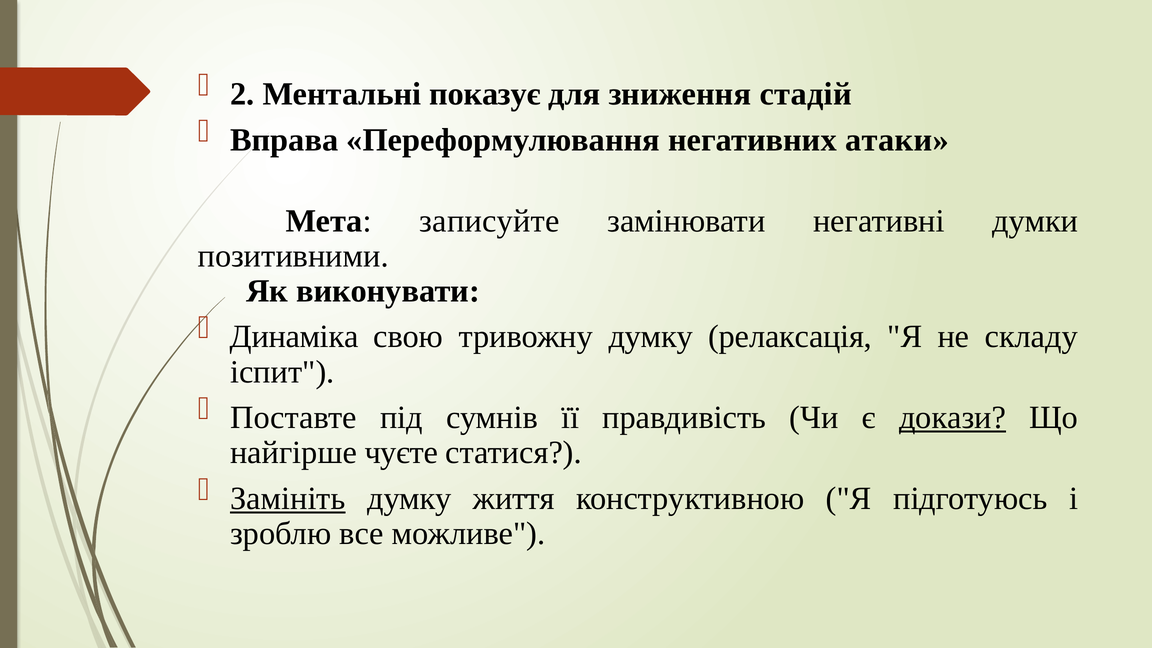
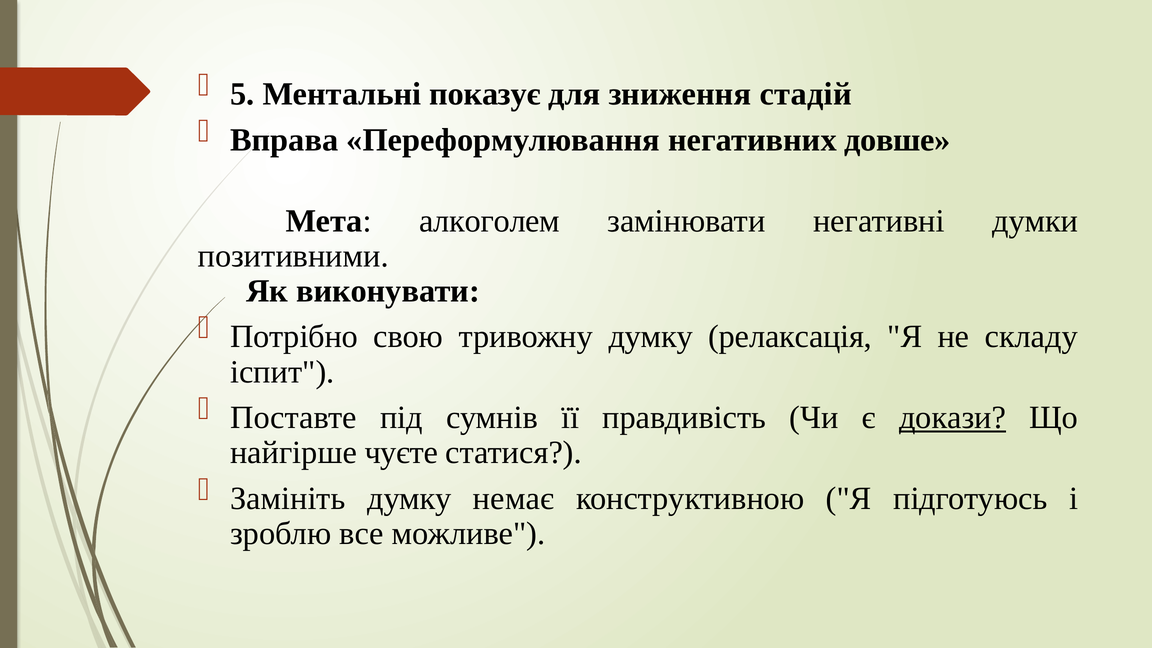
2: 2 -> 5
атаки: атаки -> довше
записуйте: записуйте -> алкоголем
Динаміка: Динаміка -> Потрібно
Замініть underline: present -> none
життя: життя -> немає
